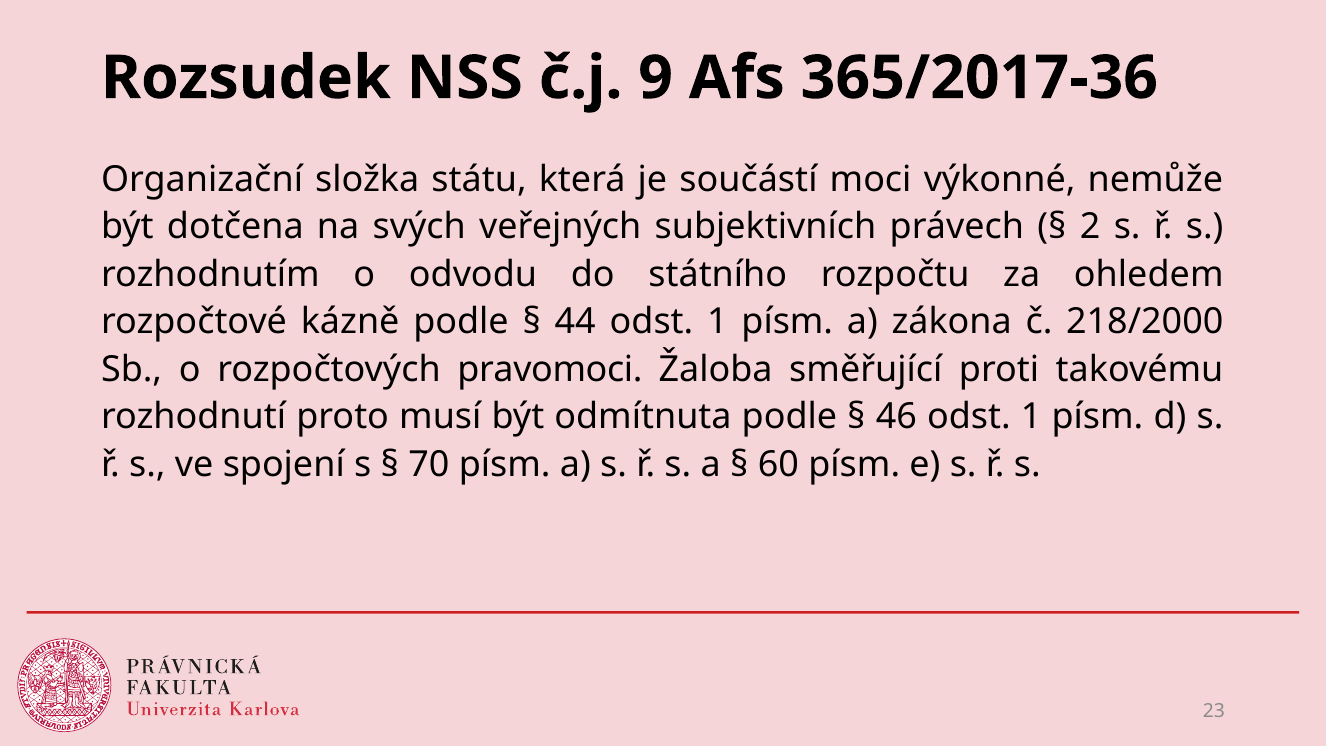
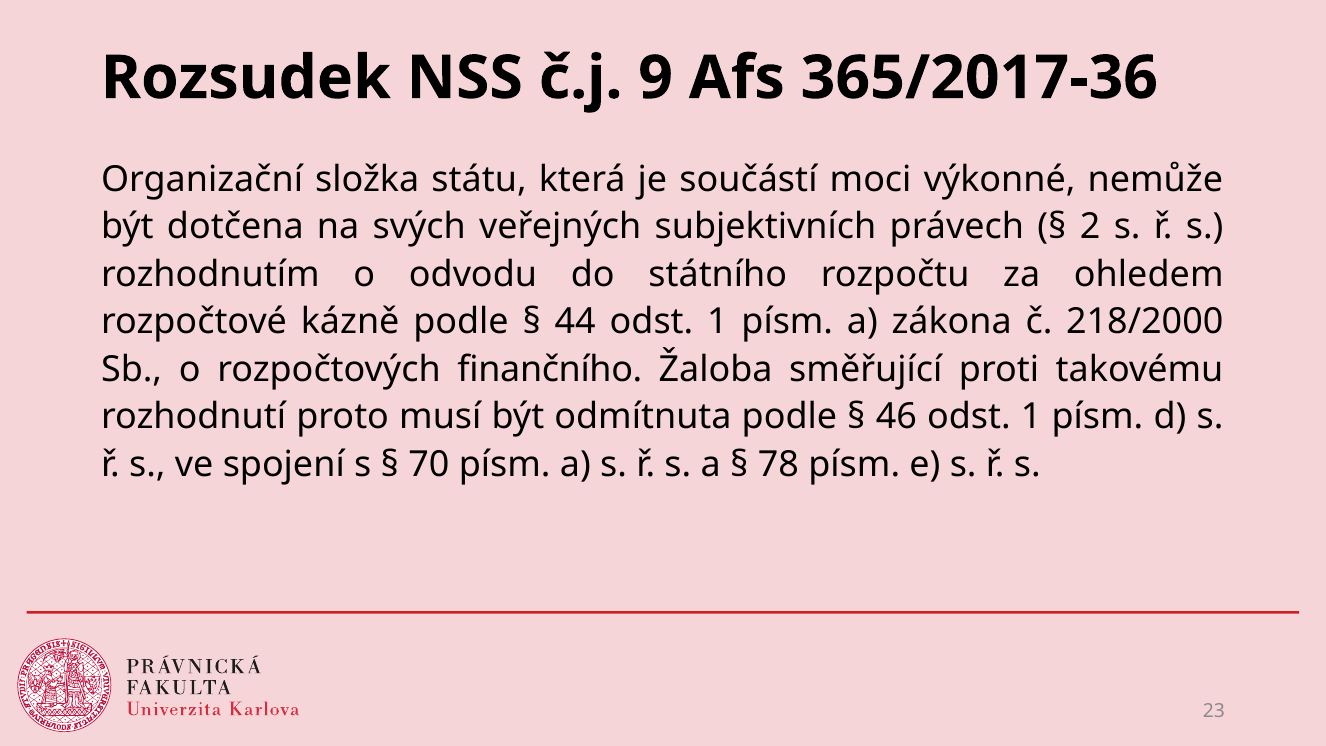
pravomoci: pravomoci -> finančního
60: 60 -> 78
